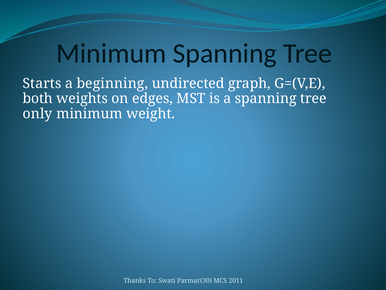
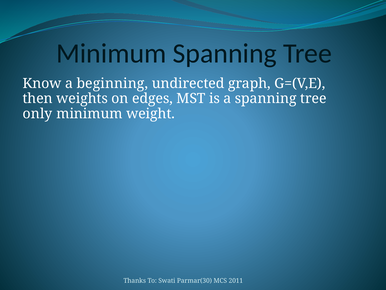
Starts: Starts -> Know
both: both -> then
